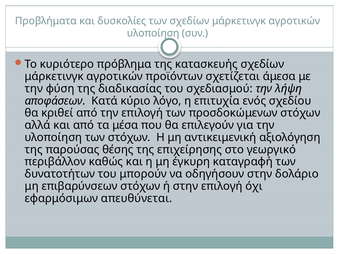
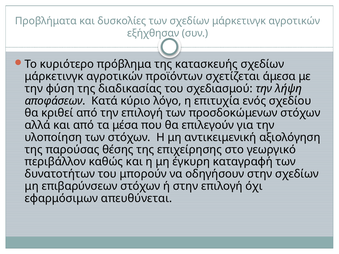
υλοποίηση at (153, 33): υλοποίηση -> εξήχθησαν
στην δολάριο: δολάριο -> σχεδίων
